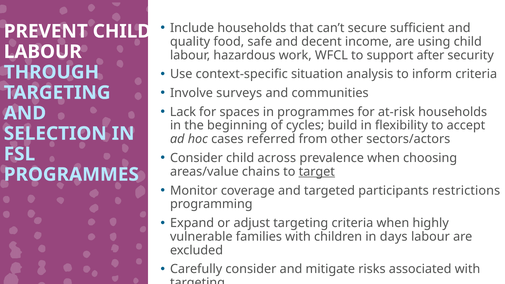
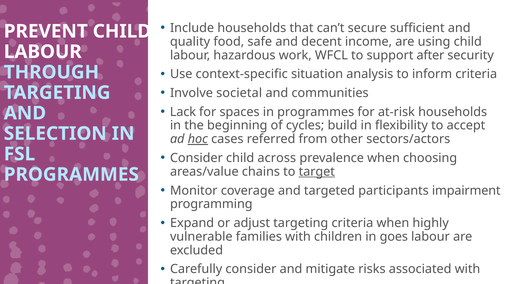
surveys: surveys -> societal
hoc underline: none -> present
restrictions: restrictions -> impairment
days: days -> goes
